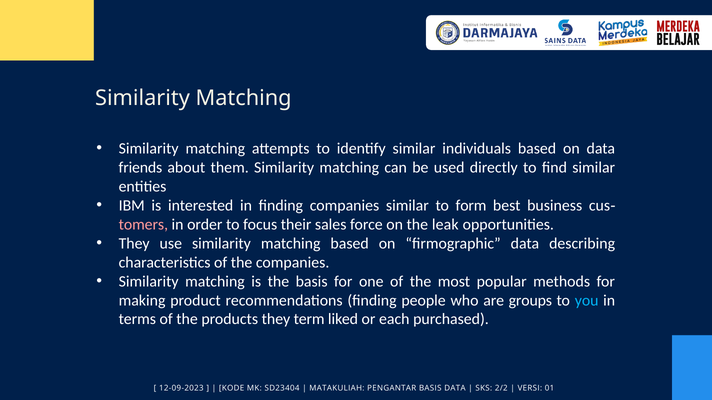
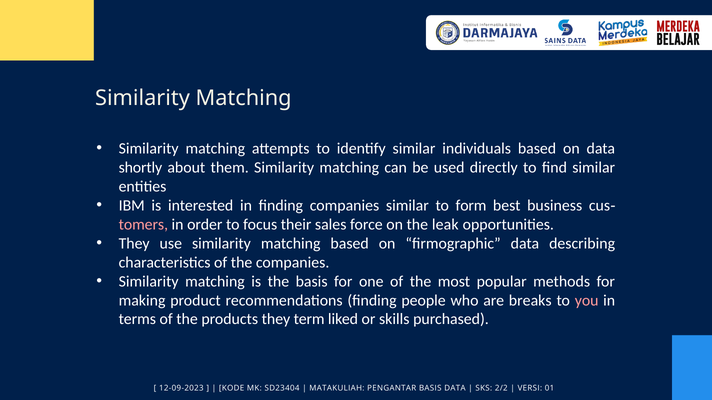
friends: friends -> shortly
groups: groups -> breaks
you colour: light blue -> pink
each: each -> skills
